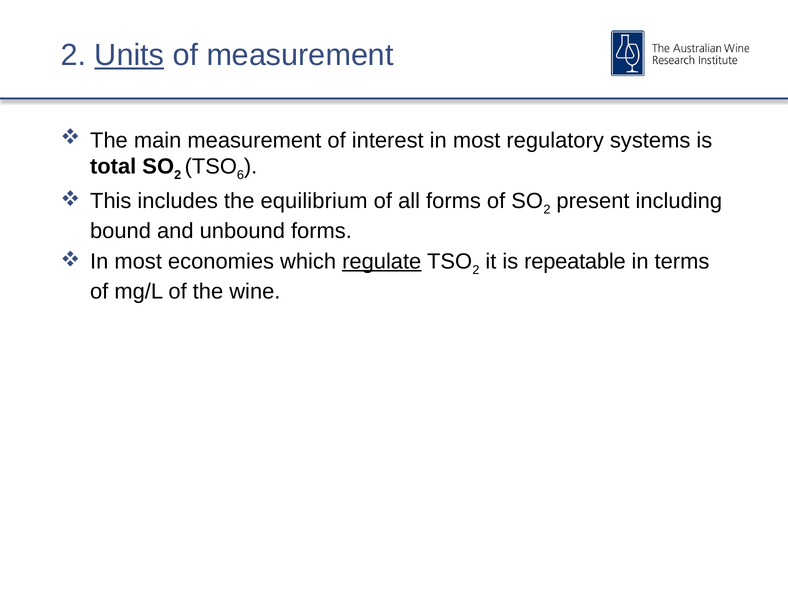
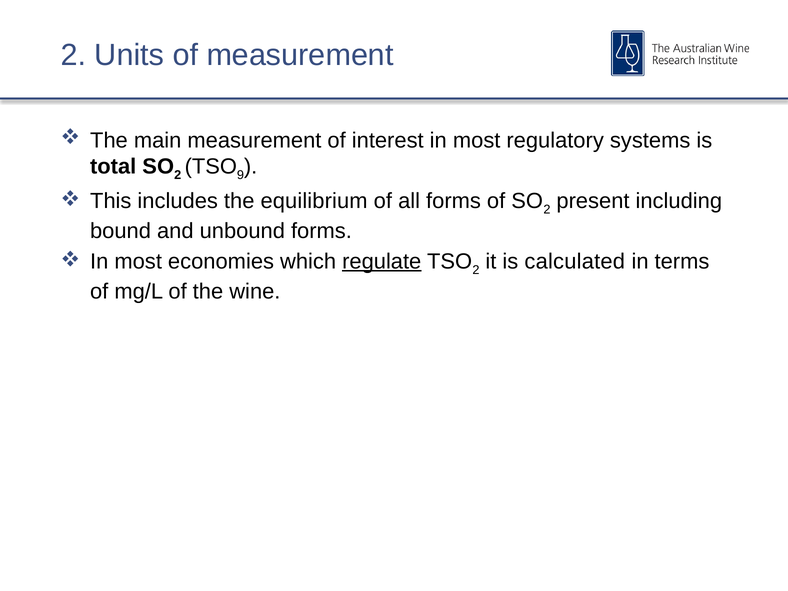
Units underline: present -> none
6: 6 -> 9
repeatable: repeatable -> calculated
